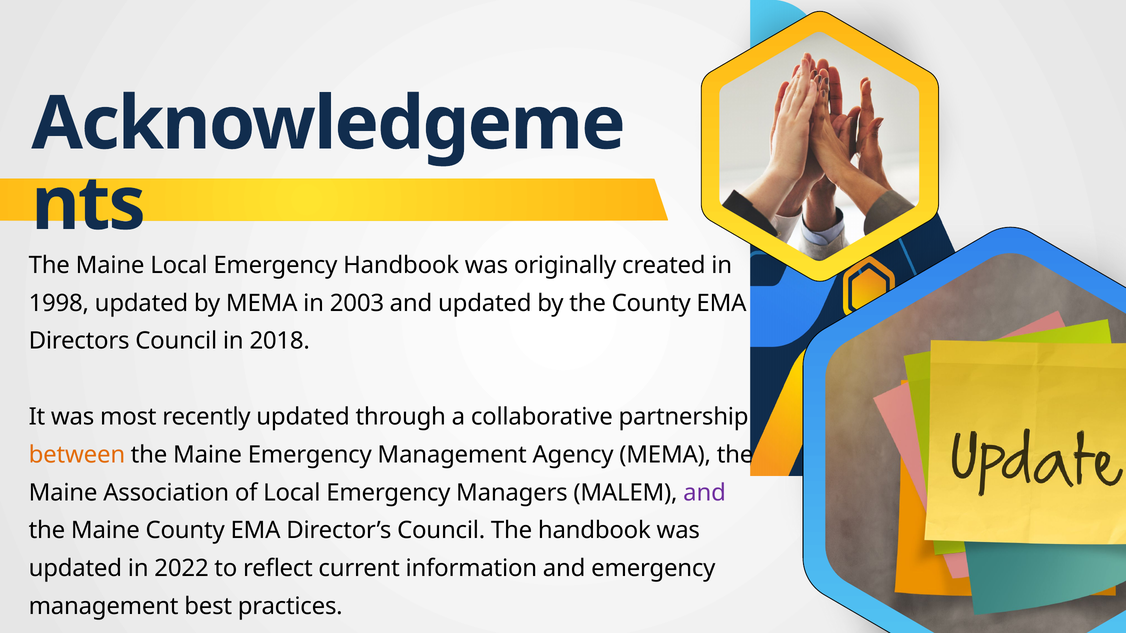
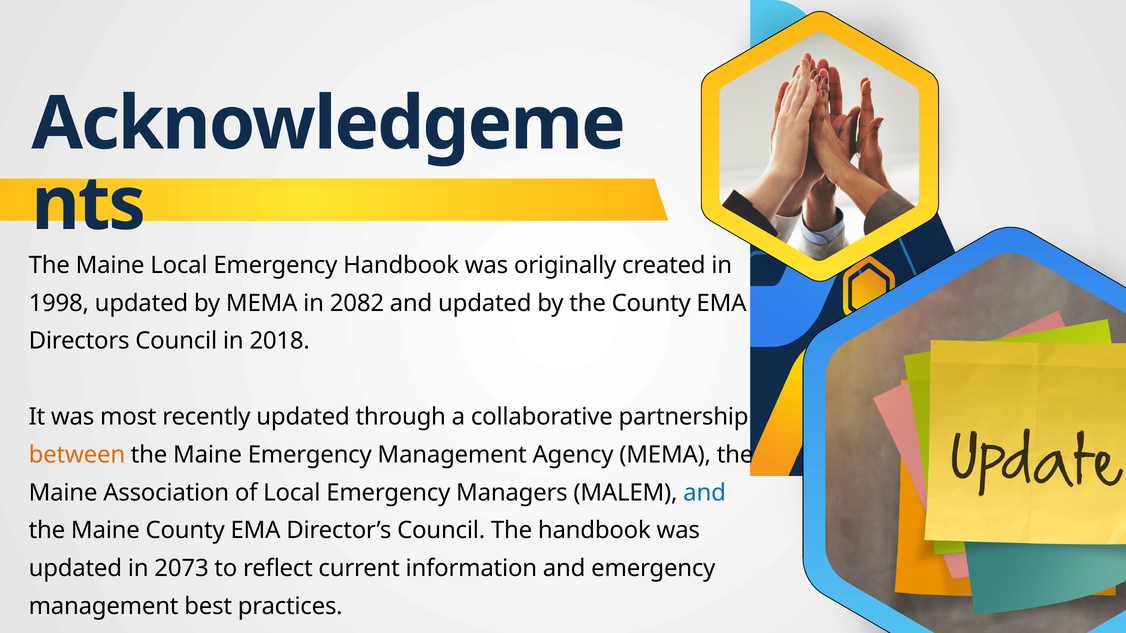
2003: 2003 -> 2082
and at (705, 493) colour: purple -> blue
2022: 2022 -> 2073
